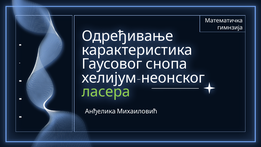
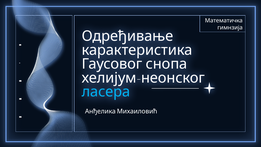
ласера colour: light green -> light blue
